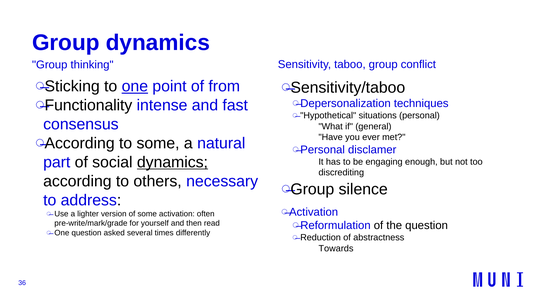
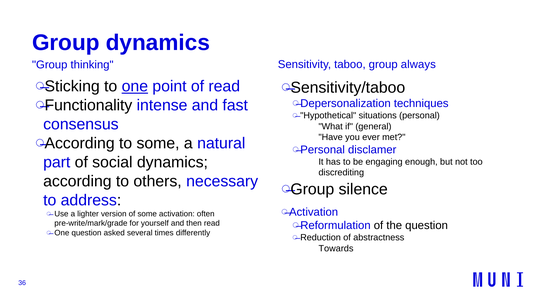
conflict: conflict -> always
of from: from -> read
dynamics at (172, 162) underline: present -> none
